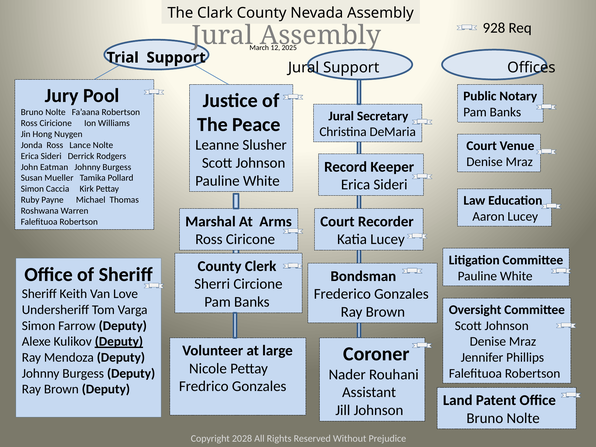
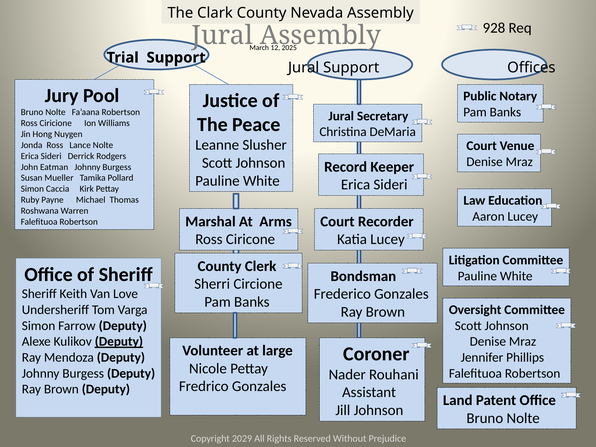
2028: 2028 -> 2029
